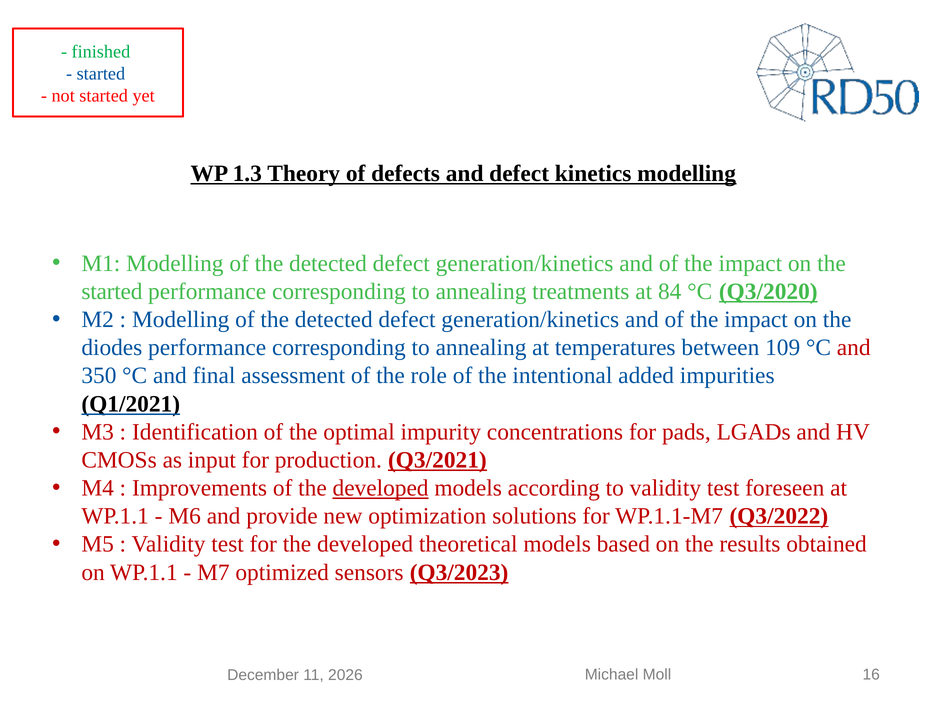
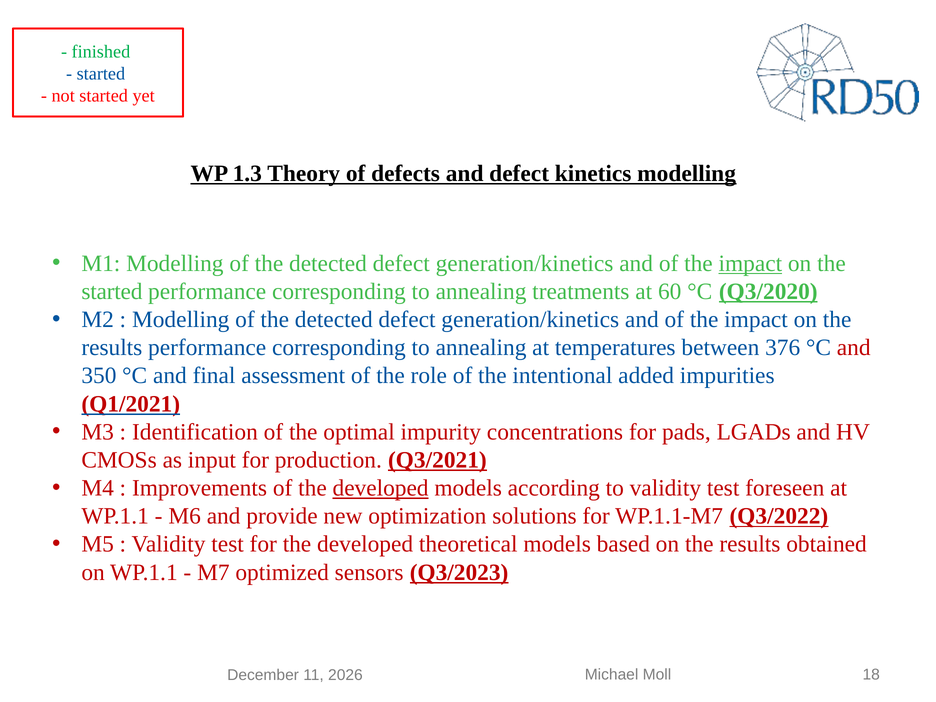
impact at (750, 263) underline: none -> present
84: 84 -> 60
diodes at (112, 348): diodes -> results
109: 109 -> 376
Q1/2021 colour: black -> red
16: 16 -> 18
